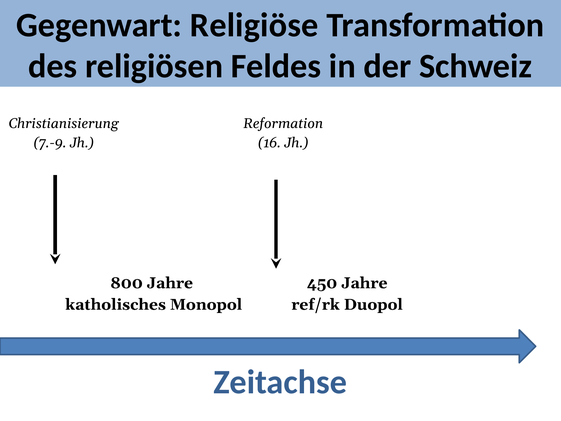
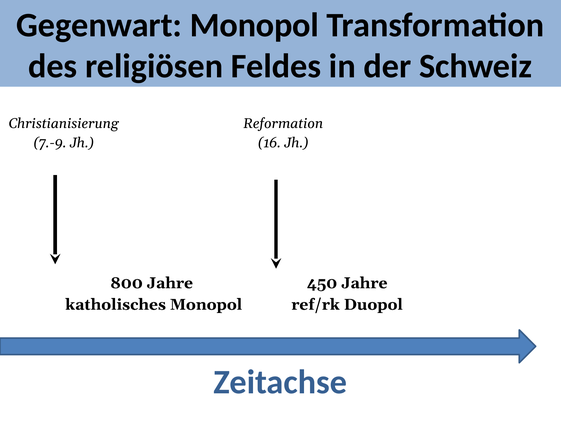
Gegenwart Religiöse: Religiöse -> Monopol
